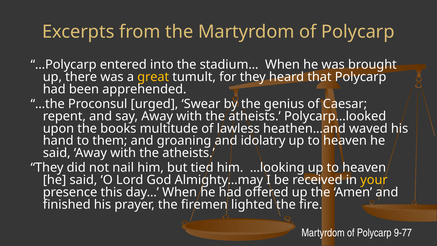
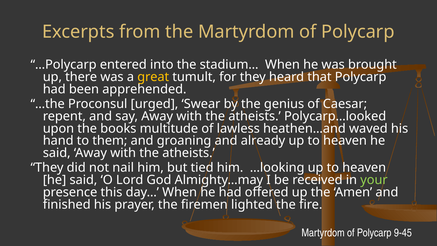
idolatry: idolatry -> already
your colour: yellow -> light green
9-77: 9-77 -> 9-45
